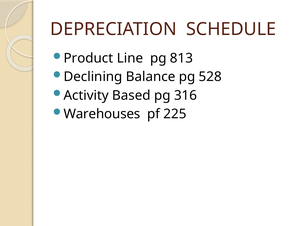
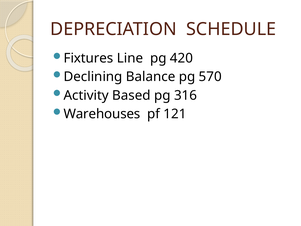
Product: Product -> Fixtures
813: 813 -> 420
528: 528 -> 570
225: 225 -> 121
